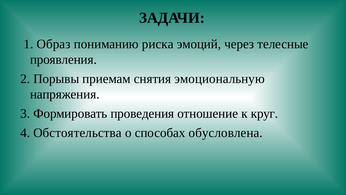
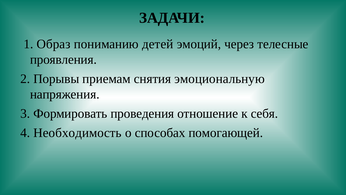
риска: риска -> детей
круг: круг -> себя
Обстоятельства: Обстоятельства -> Необходимость
обусловлена: обусловлена -> помогающей
